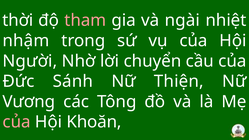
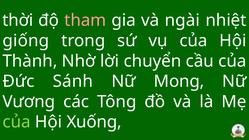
nhậm: nhậm -> giống
Người: Người -> Thành
Thiện: Thiện -> Mong
của at (17, 122) colour: pink -> light green
Khoăn: Khoăn -> Xuống
